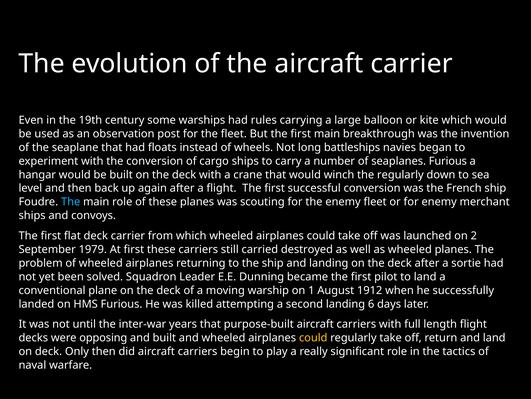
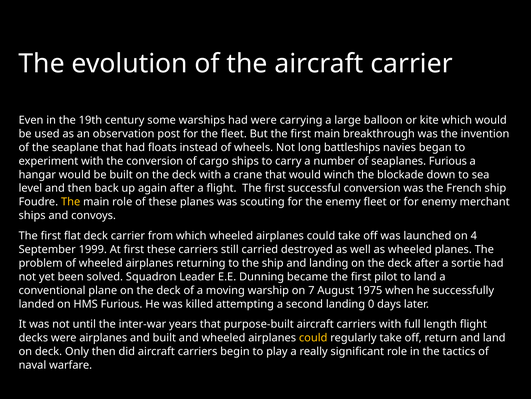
had rules: rules -> were
the regularly: regularly -> blockade
The at (71, 202) colour: light blue -> yellow
2: 2 -> 4
1979: 1979 -> 1999
1: 1 -> 7
1912: 1912 -> 1975
6: 6 -> 0
were opposing: opposing -> airplanes
